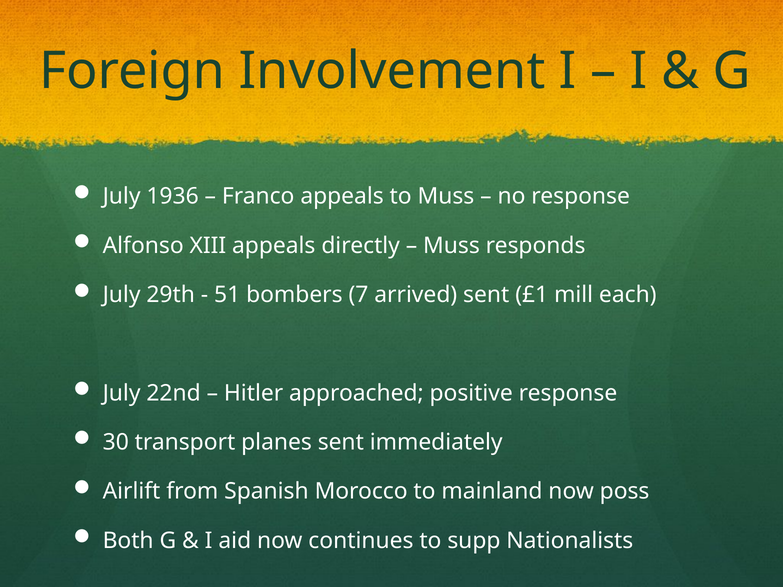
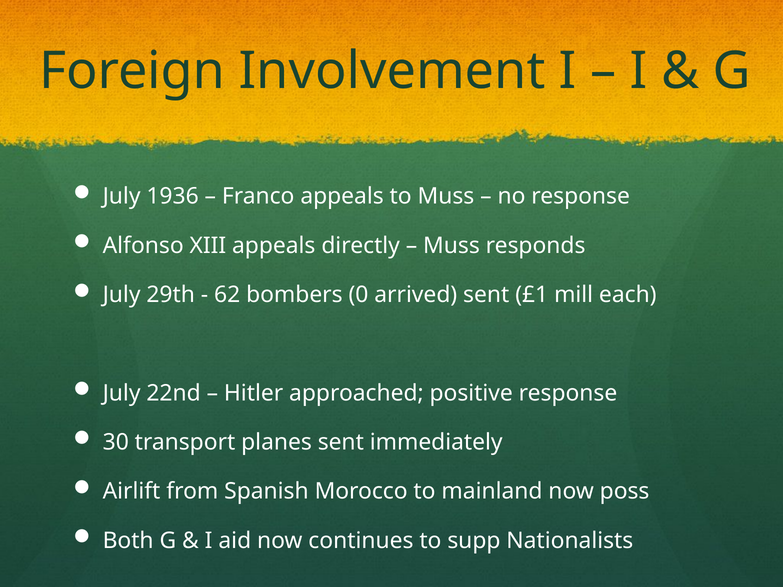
51: 51 -> 62
7: 7 -> 0
